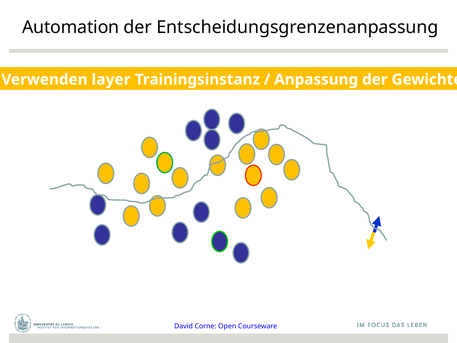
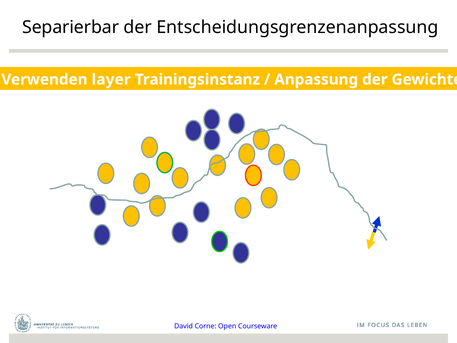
Automation: Automation -> Separierbar
